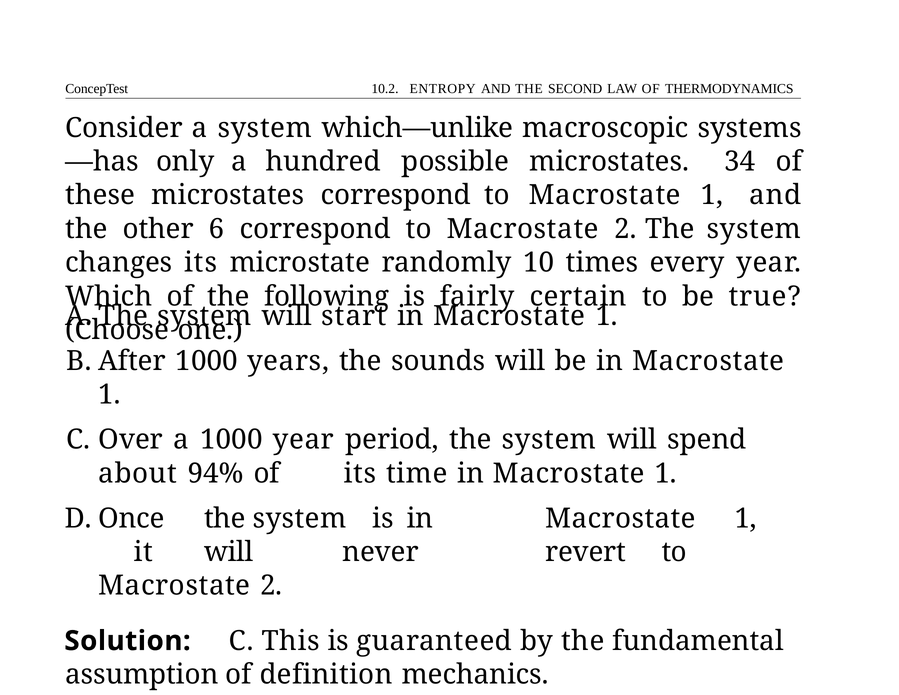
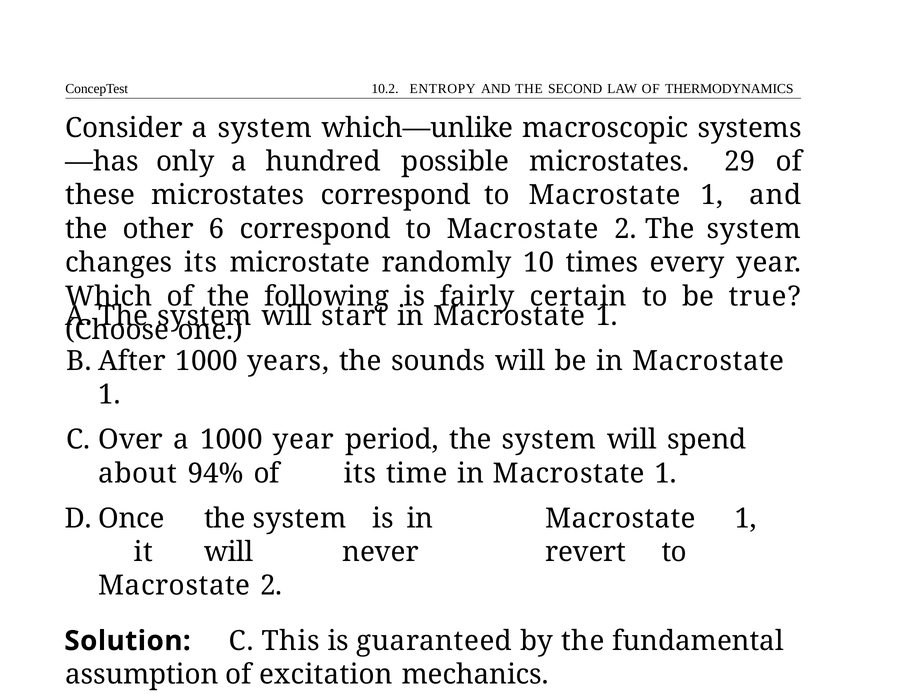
34: 34 -> 29
definition: definition -> excitation
